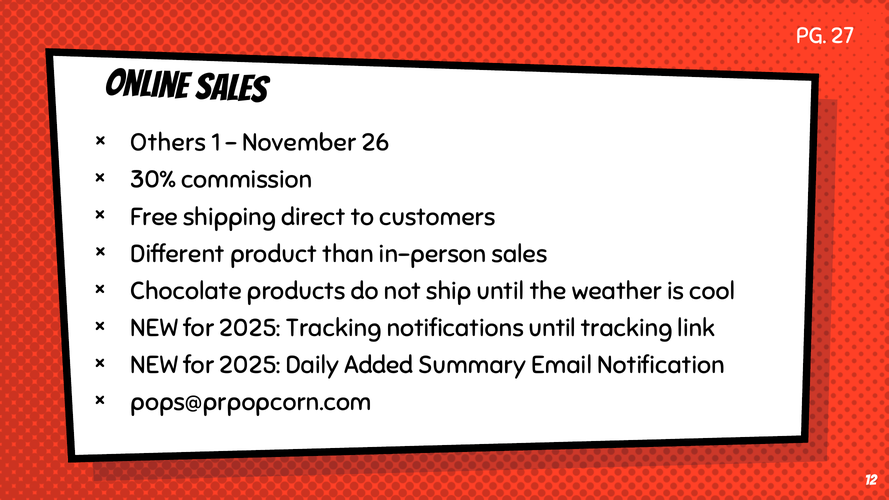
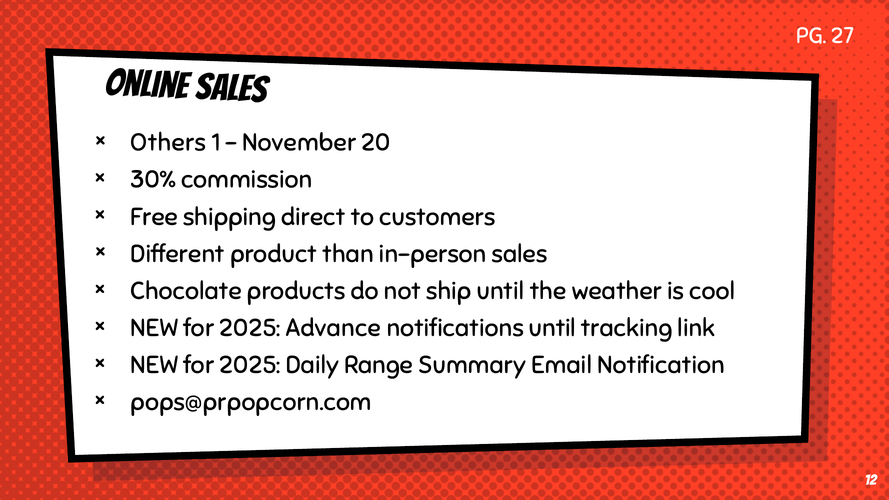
26: 26 -> 20
2025 Tracking: Tracking -> Advance
Added: Added -> Range
